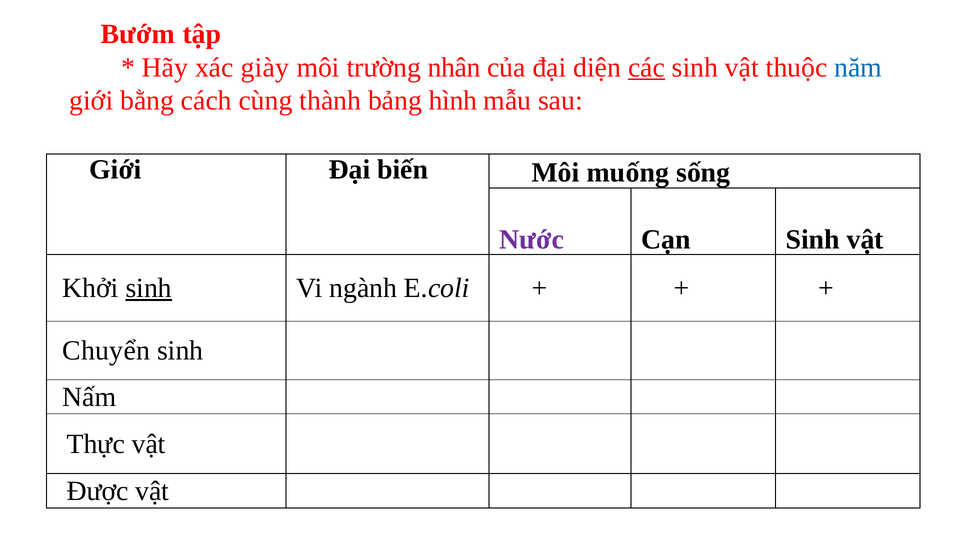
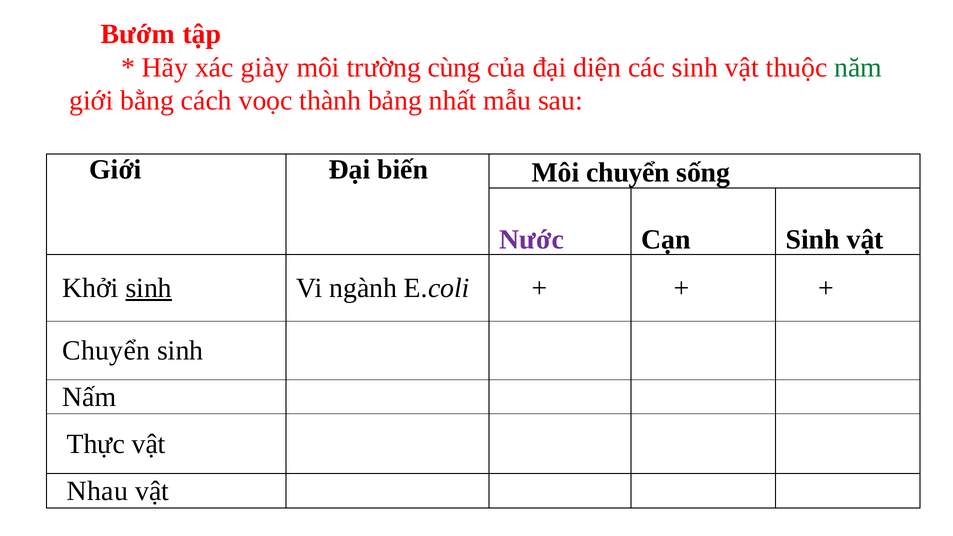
nhân: nhân -> cùng
các underline: present -> none
năm colour: blue -> green
cùng: cùng -> voọc
hình: hình -> nhất
Môi muống: muống -> chuyển
Được: Được -> Nhau
